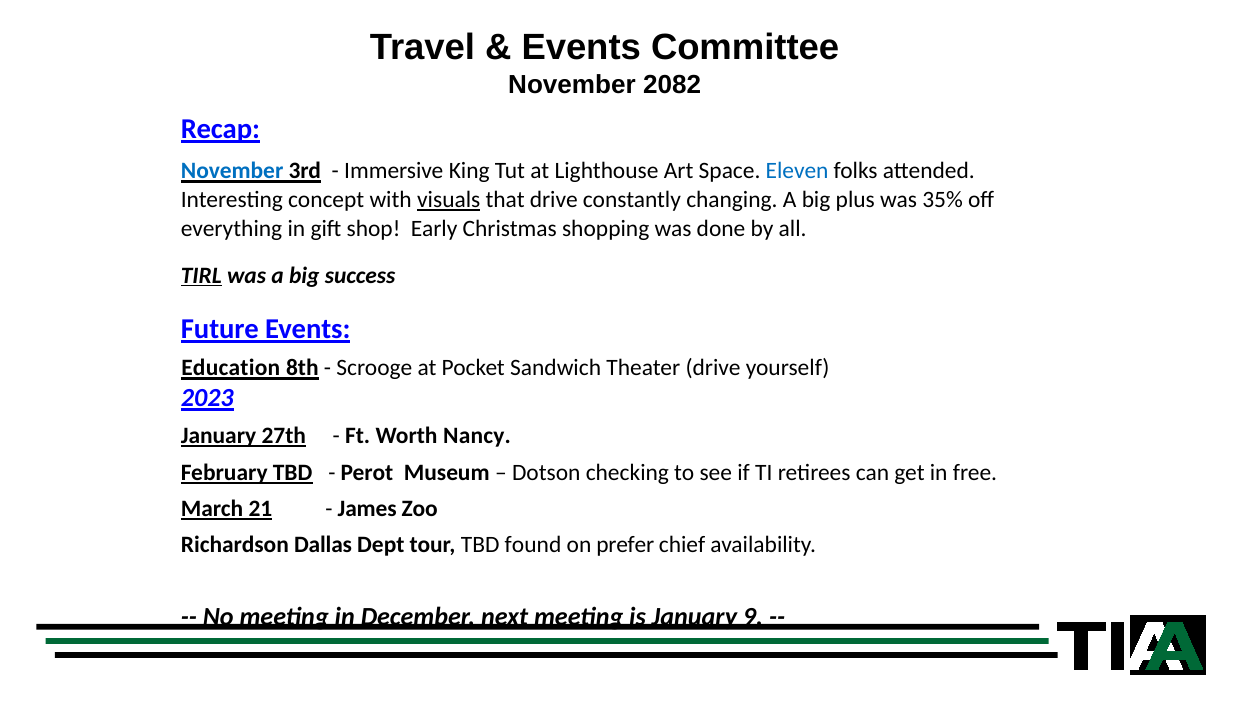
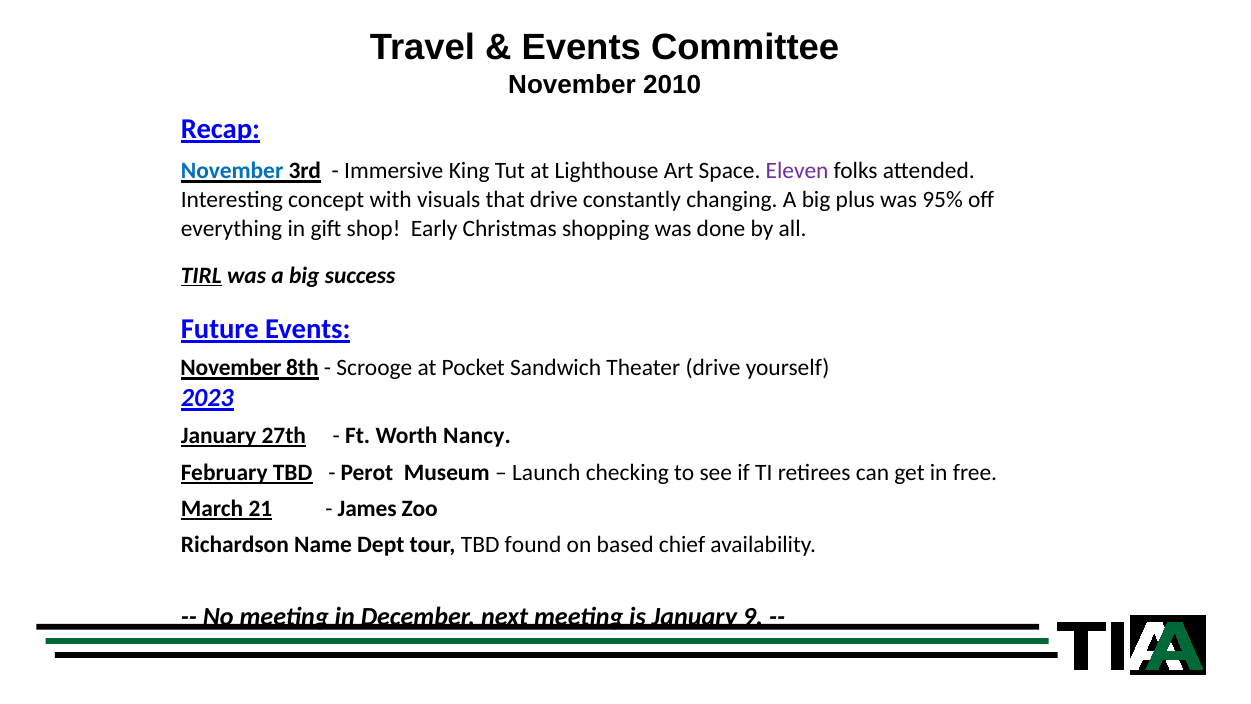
2082: 2082 -> 2010
Eleven colour: blue -> purple
visuals underline: present -> none
35%: 35% -> 95%
Education at (231, 368): Education -> November
Dotson: Dotson -> Launch
Dallas: Dallas -> Name
prefer: prefer -> based
